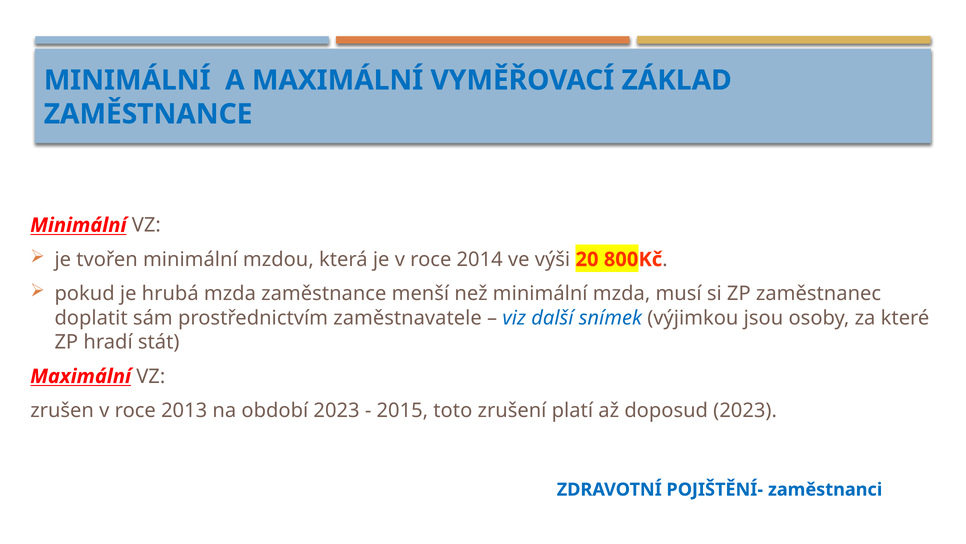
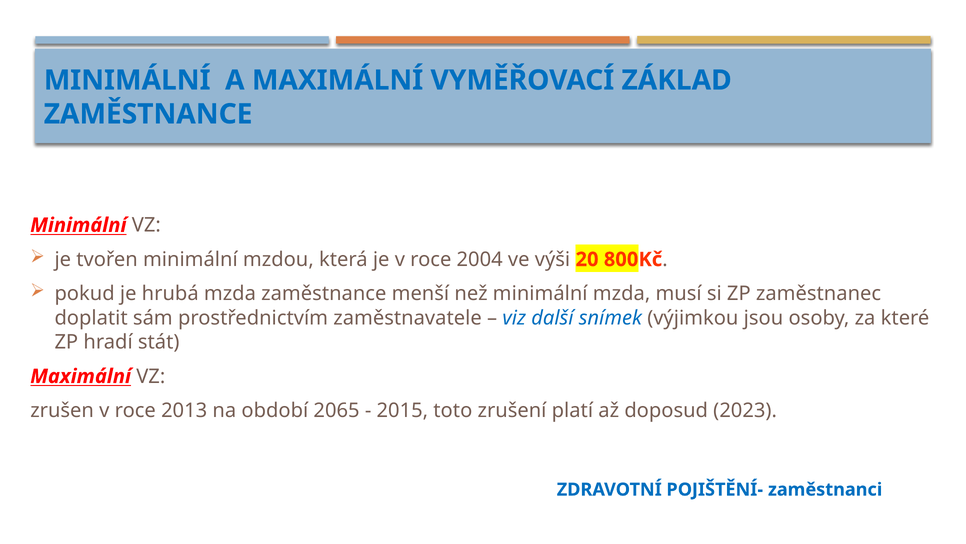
2014: 2014 -> 2004
období 2023: 2023 -> 2065
